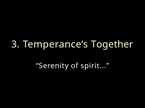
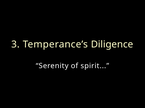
Together: Together -> Diligence
